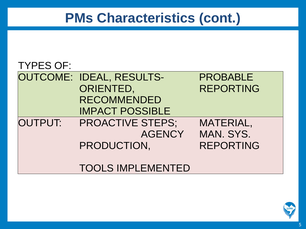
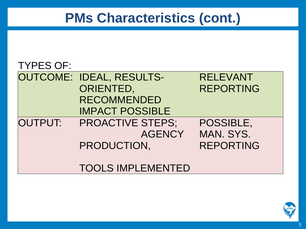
PROBABLE: PROBABLE -> RELEVANT
MATERIAL at (226, 123): MATERIAL -> POSSIBLE
